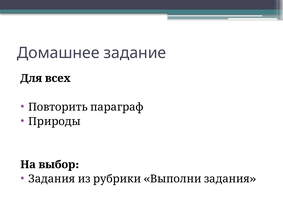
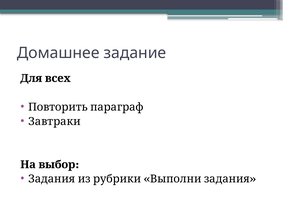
Природы: Природы -> Завтраки
